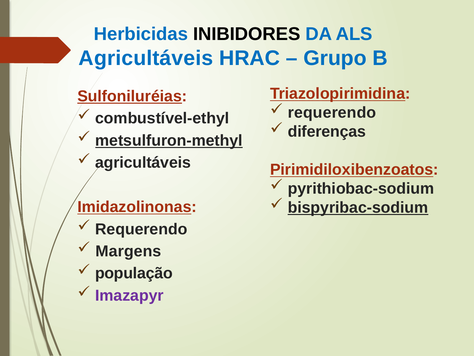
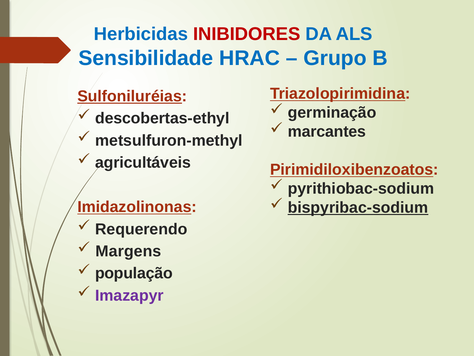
INIBIDORES colour: black -> red
Agricultáveis at (146, 58): Agricultáveis -> Sensibilidade
requerendo at (332, 113): requerendo -> germinação
combustível-ethyl: combustível-ethyl -> descobertas-ethyl
diferenças: diferenças -> marcantes
metsulfuron-methyl underline: present -> none
